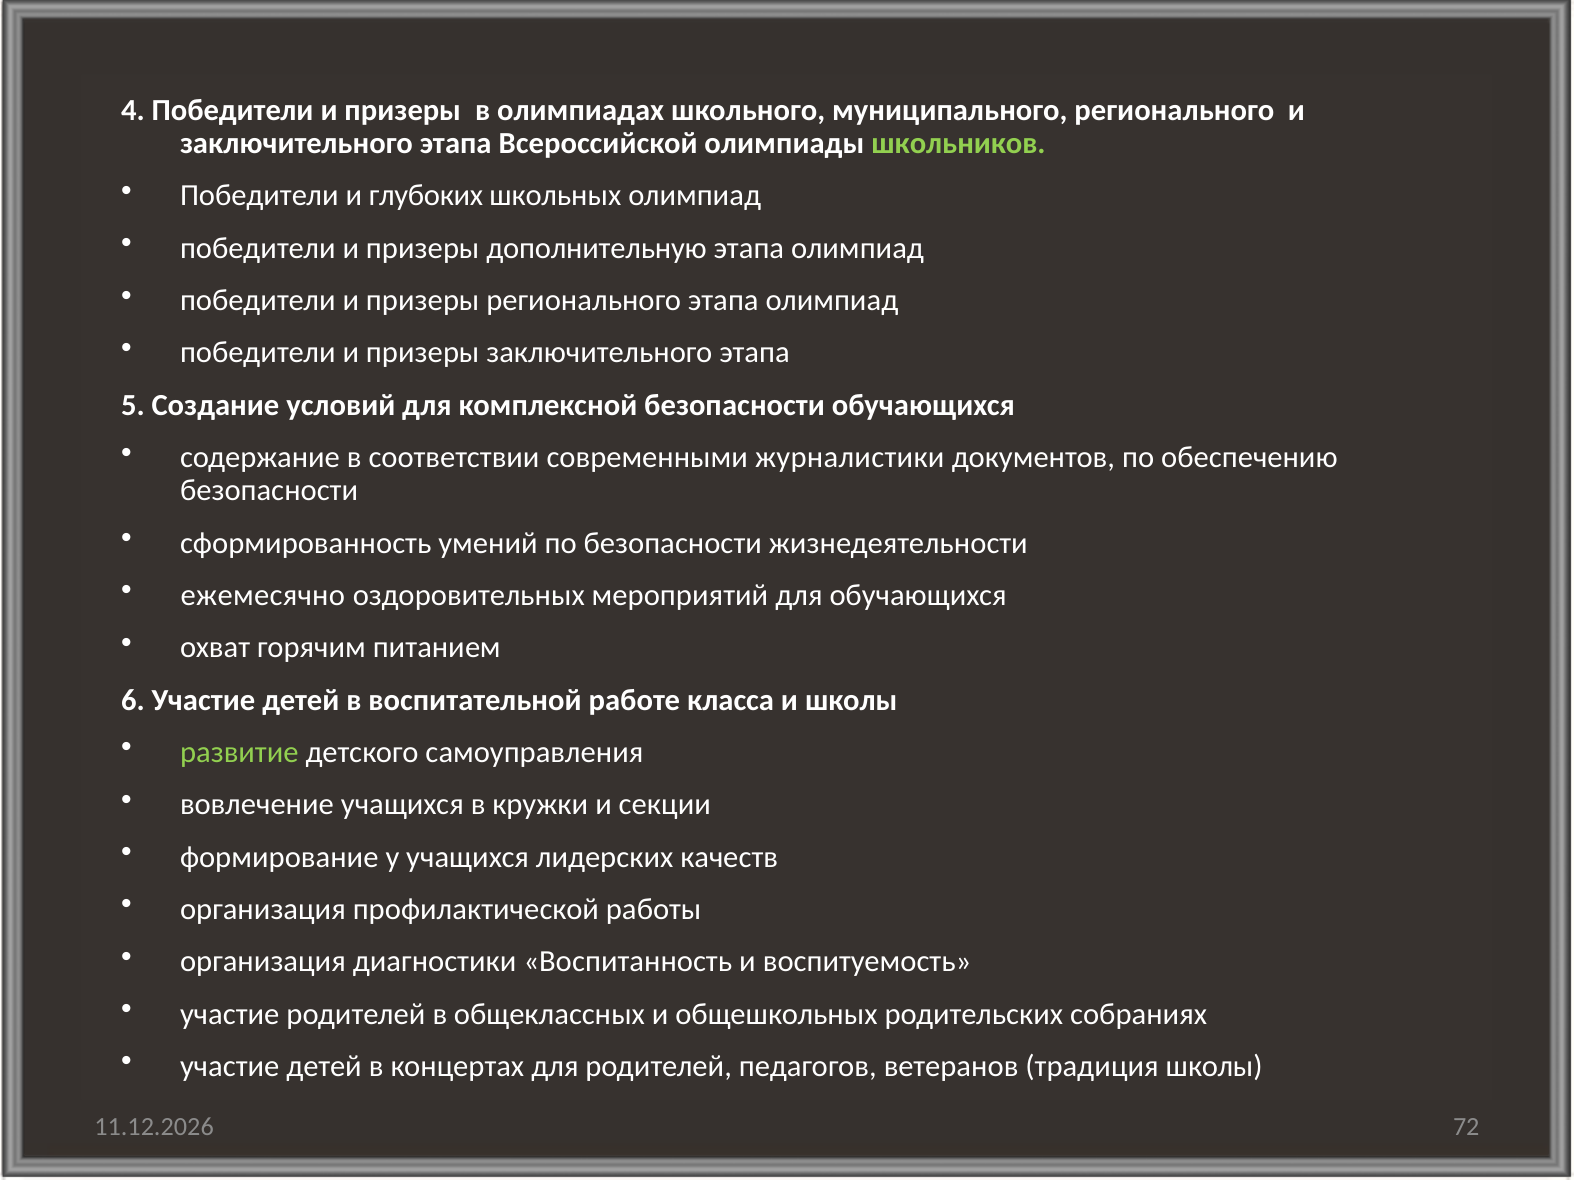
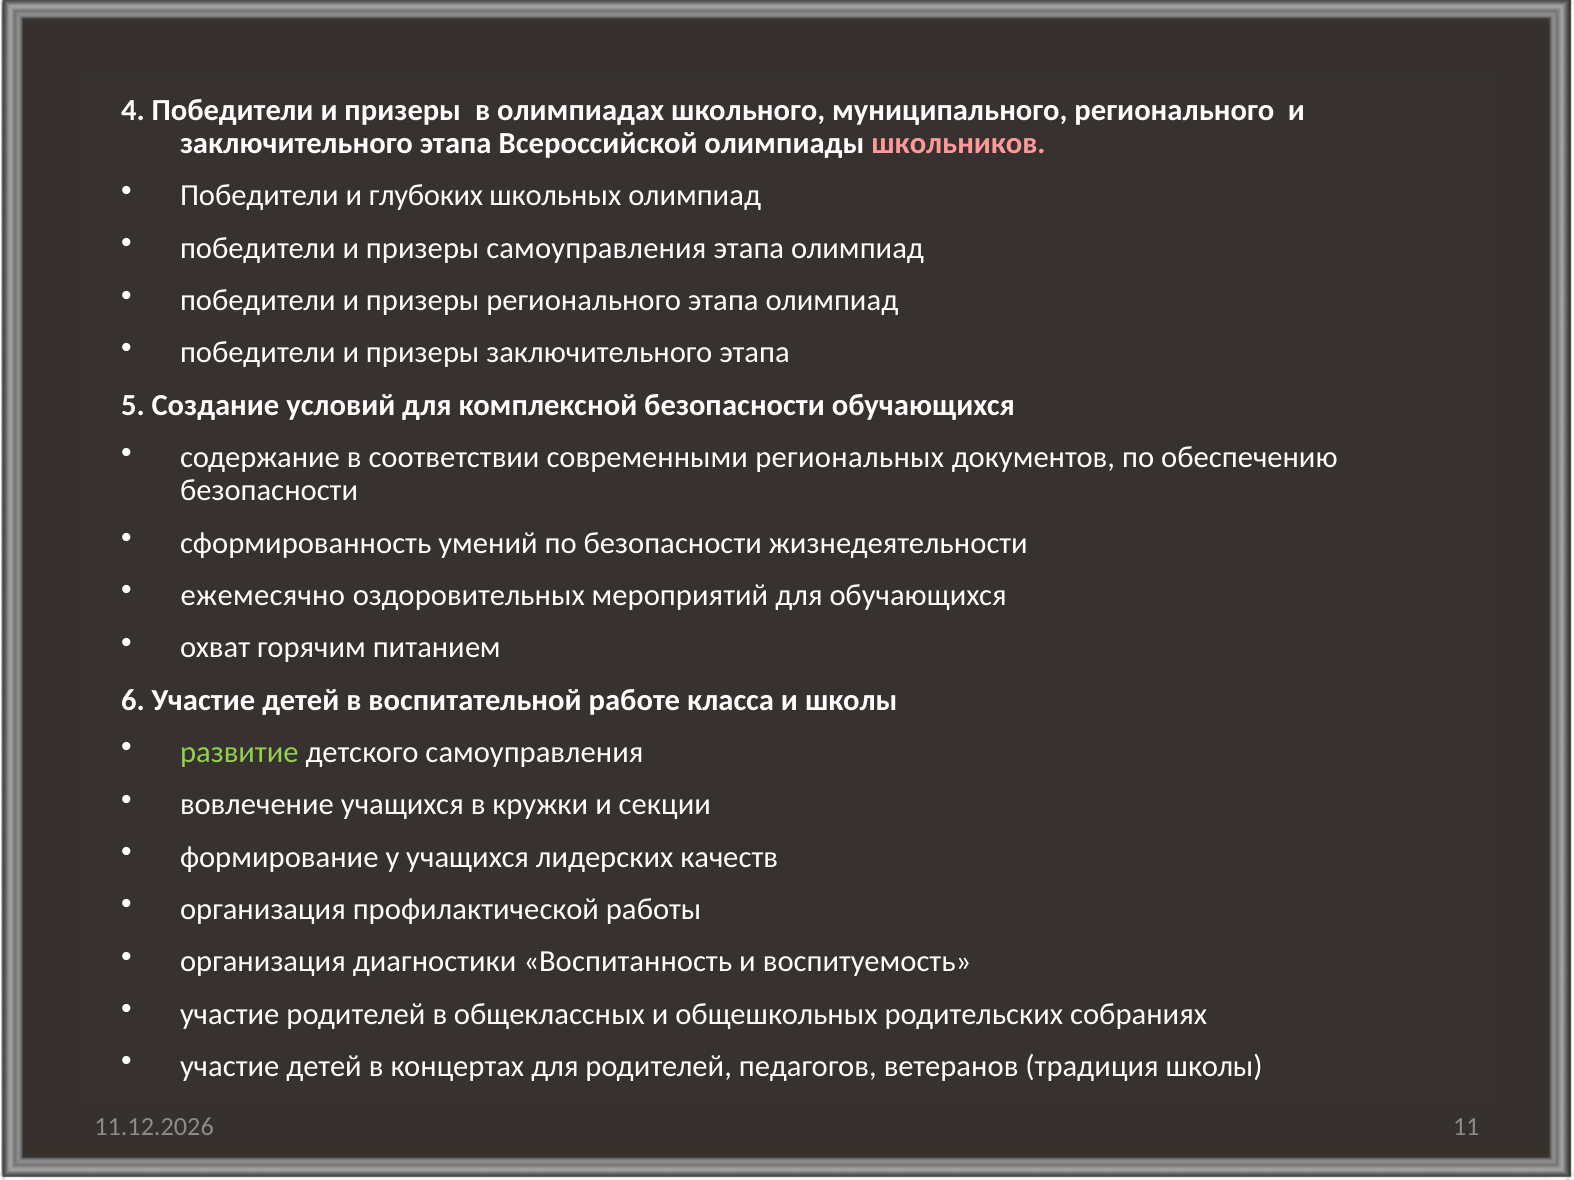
школьников colour: light green -> pink
призеры дополнительную: дополнительную -> самоуправления
журналистики: журналистики -> региональных
72: 72 -> 11
